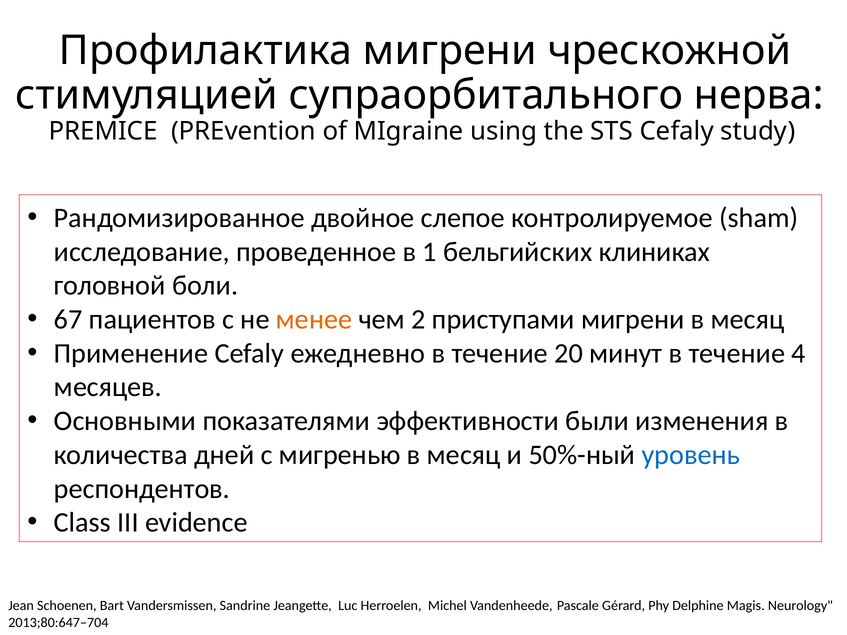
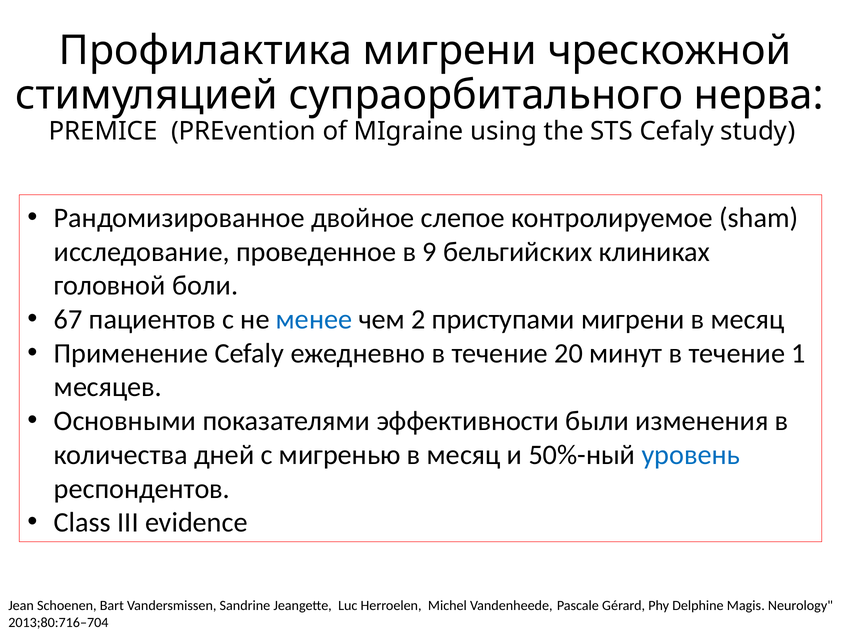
1: 1 -> 9
менее colour: orange -> blue
4: 4 -> 1
2013;80:647–704: 2013;80:647–704 -> 2013;80:716–704
